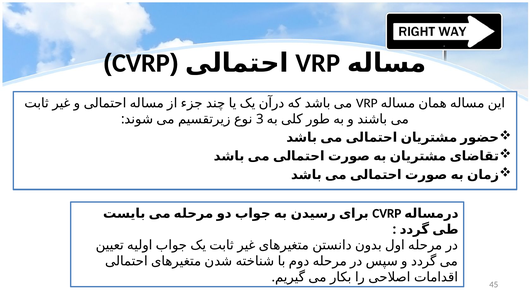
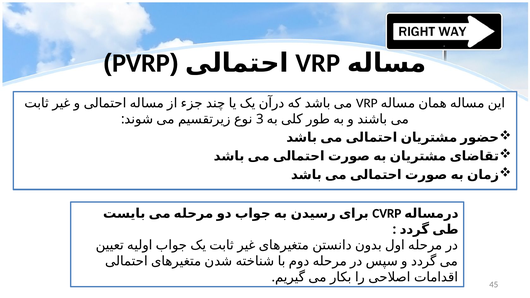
CVRP at (141, 63): CVRP -> PVRP
